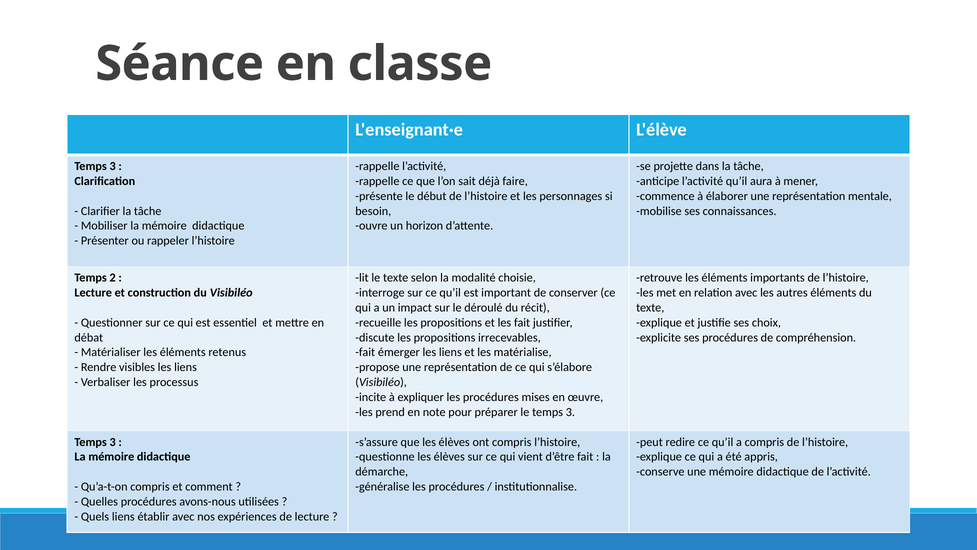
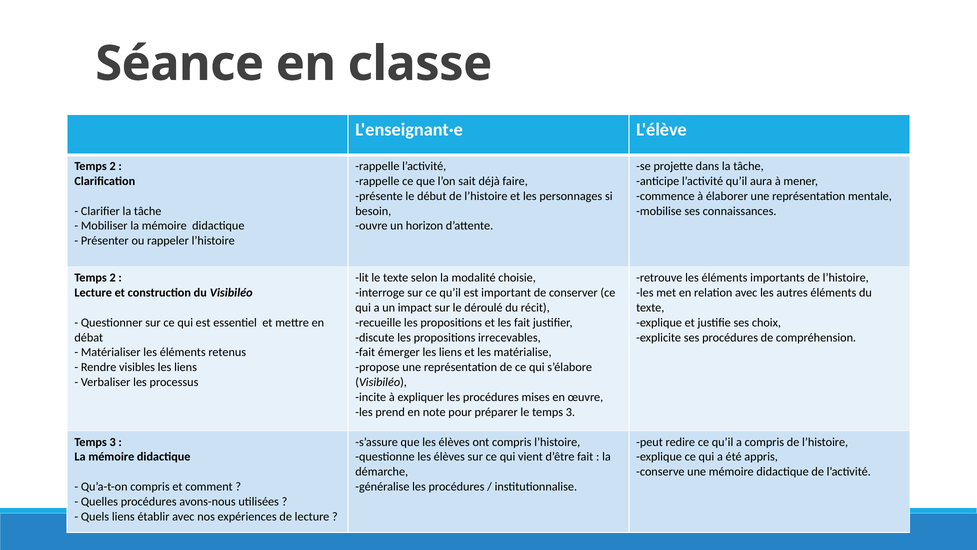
3 at (113, 166): 3 -> 2
